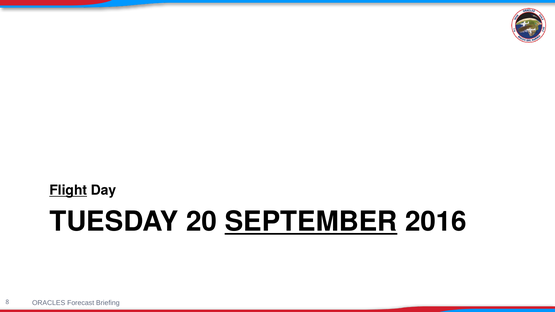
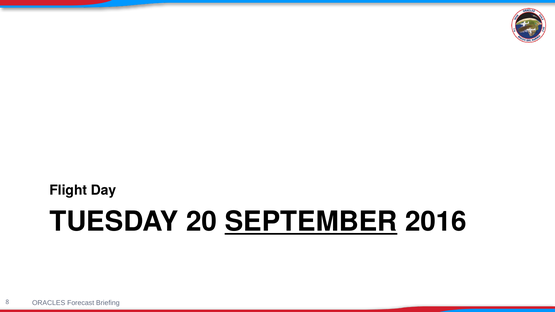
Flight underline: present -> none
